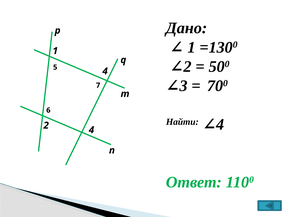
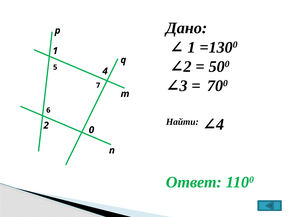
2 4: 4 -> 0
